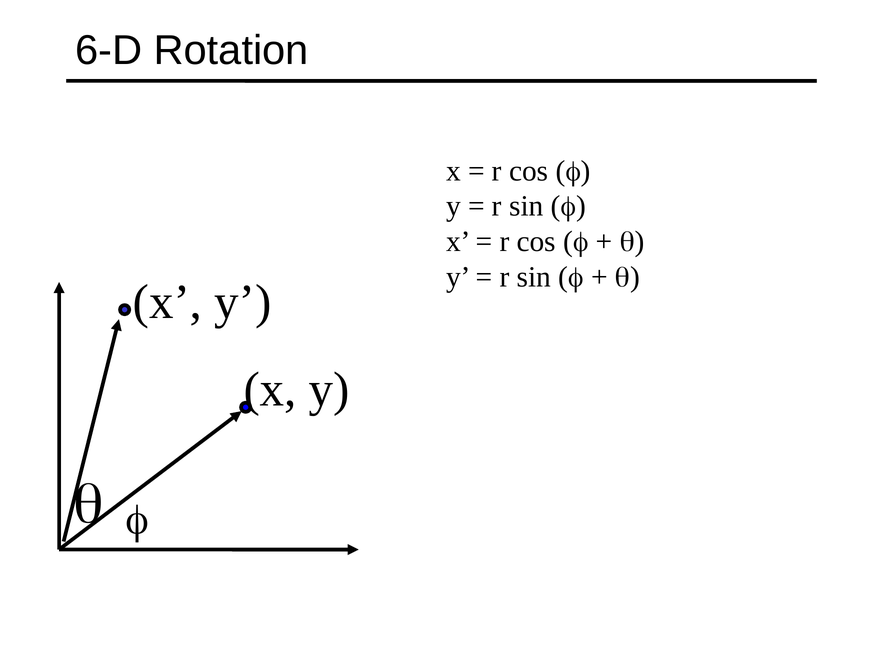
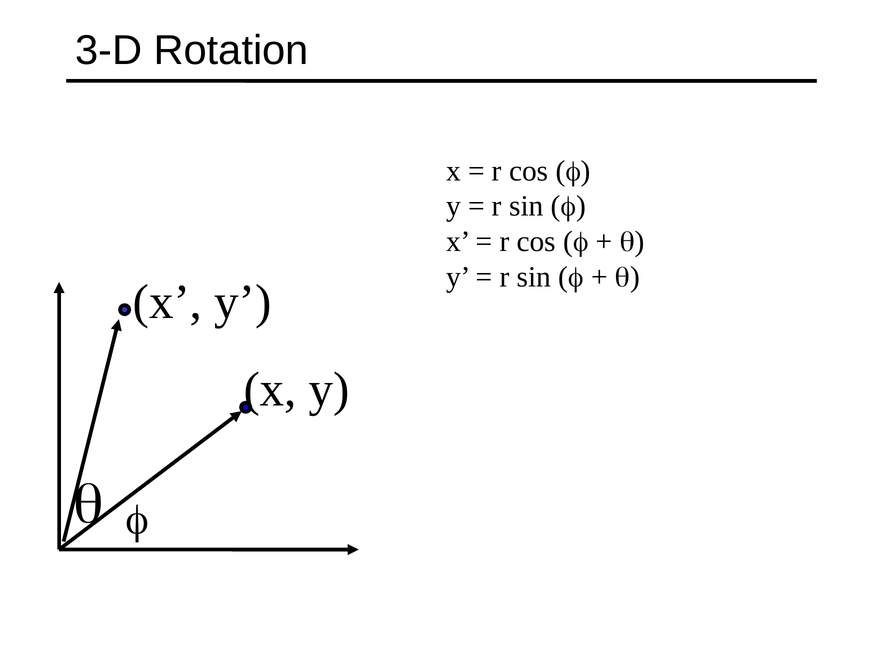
6-D: 6-D -> 3-D
